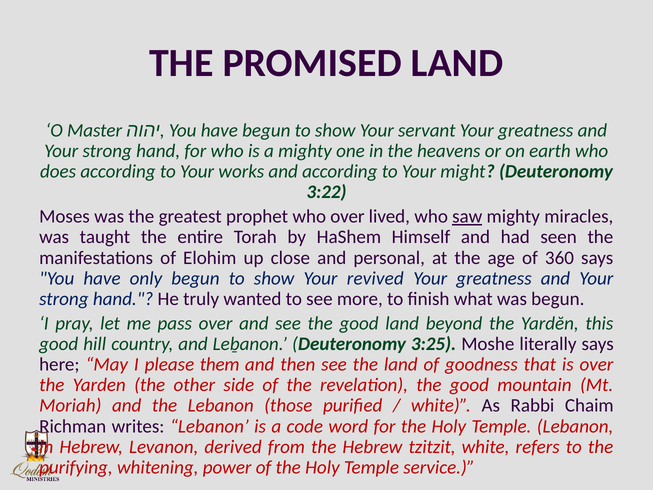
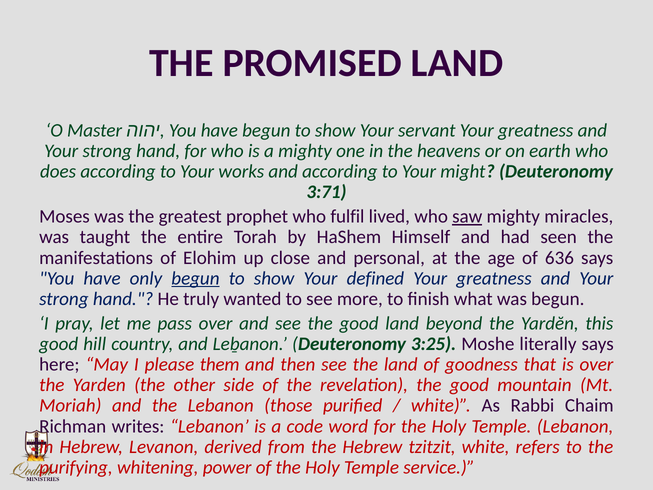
3:22: 3:22 -> 3:71
who over: over -> fulfil
360: 360 -> 636
begun at (195, 278) underline: none -> present
revived: revived -> defined
